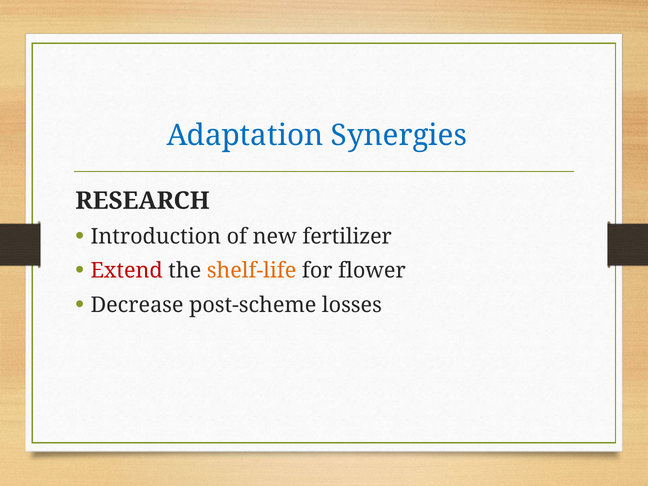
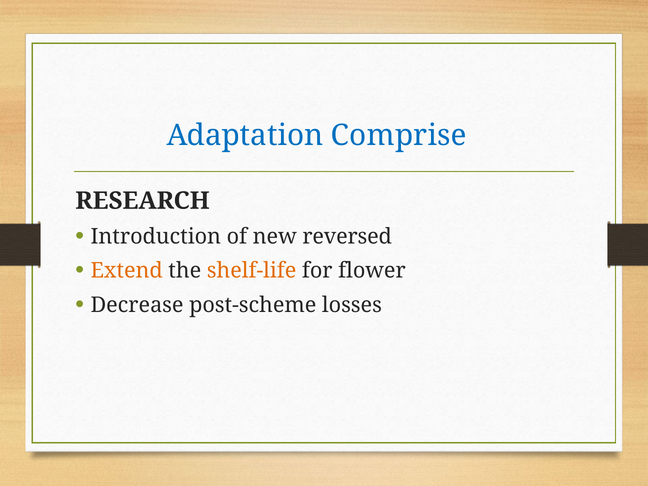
Synergies: Synergies -> Comprise
fertilizer: fertilizer -> reversed
Extend colour: red -> orange
